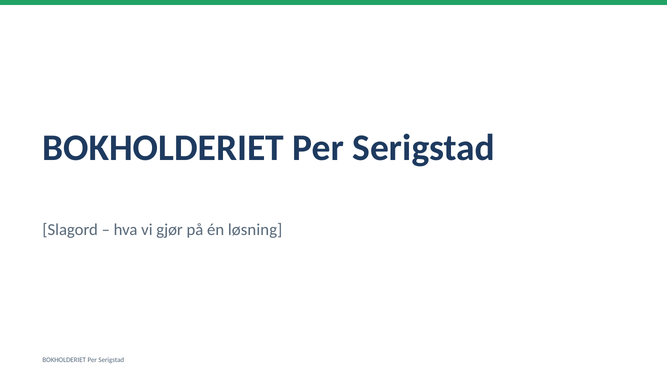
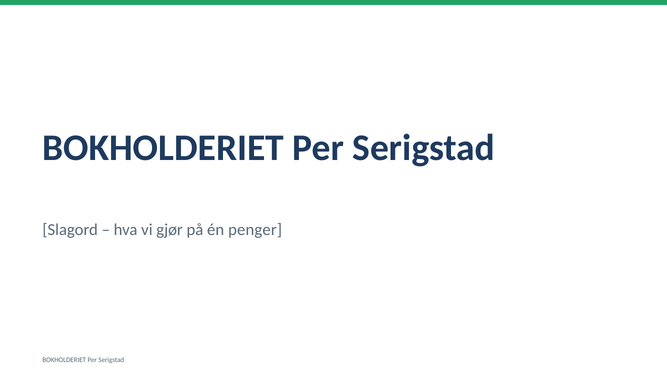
løsning: løsning -> penger
